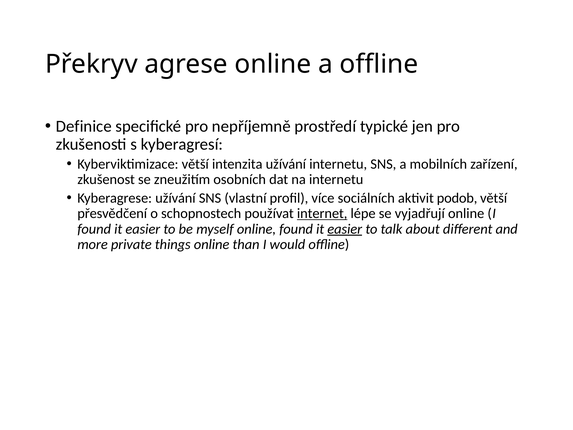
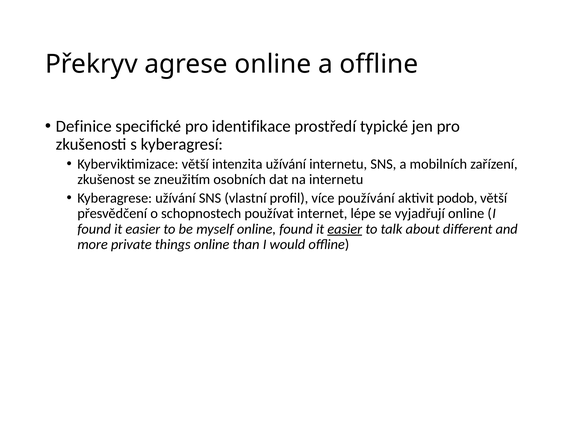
nepříjemně: nepříjemně -> identifikace
sociálních: sociálních -> používání
internet underline: present -> none
